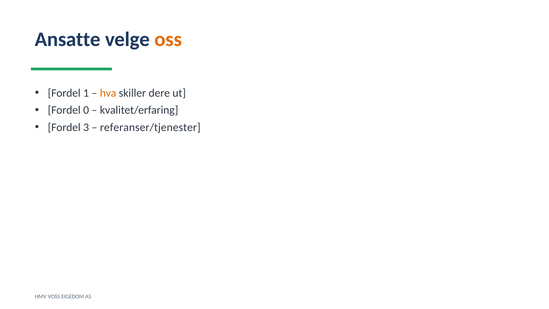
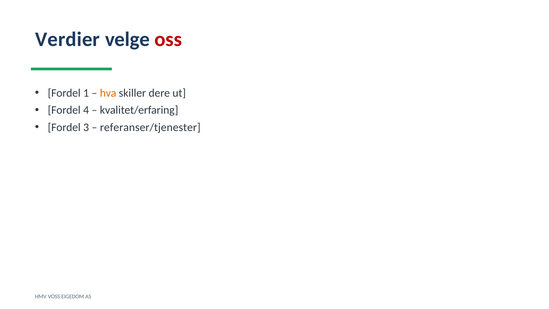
Ansatte: Ansatte -> Verdier
oss colour: orange -> red
0: 0 -> 4
